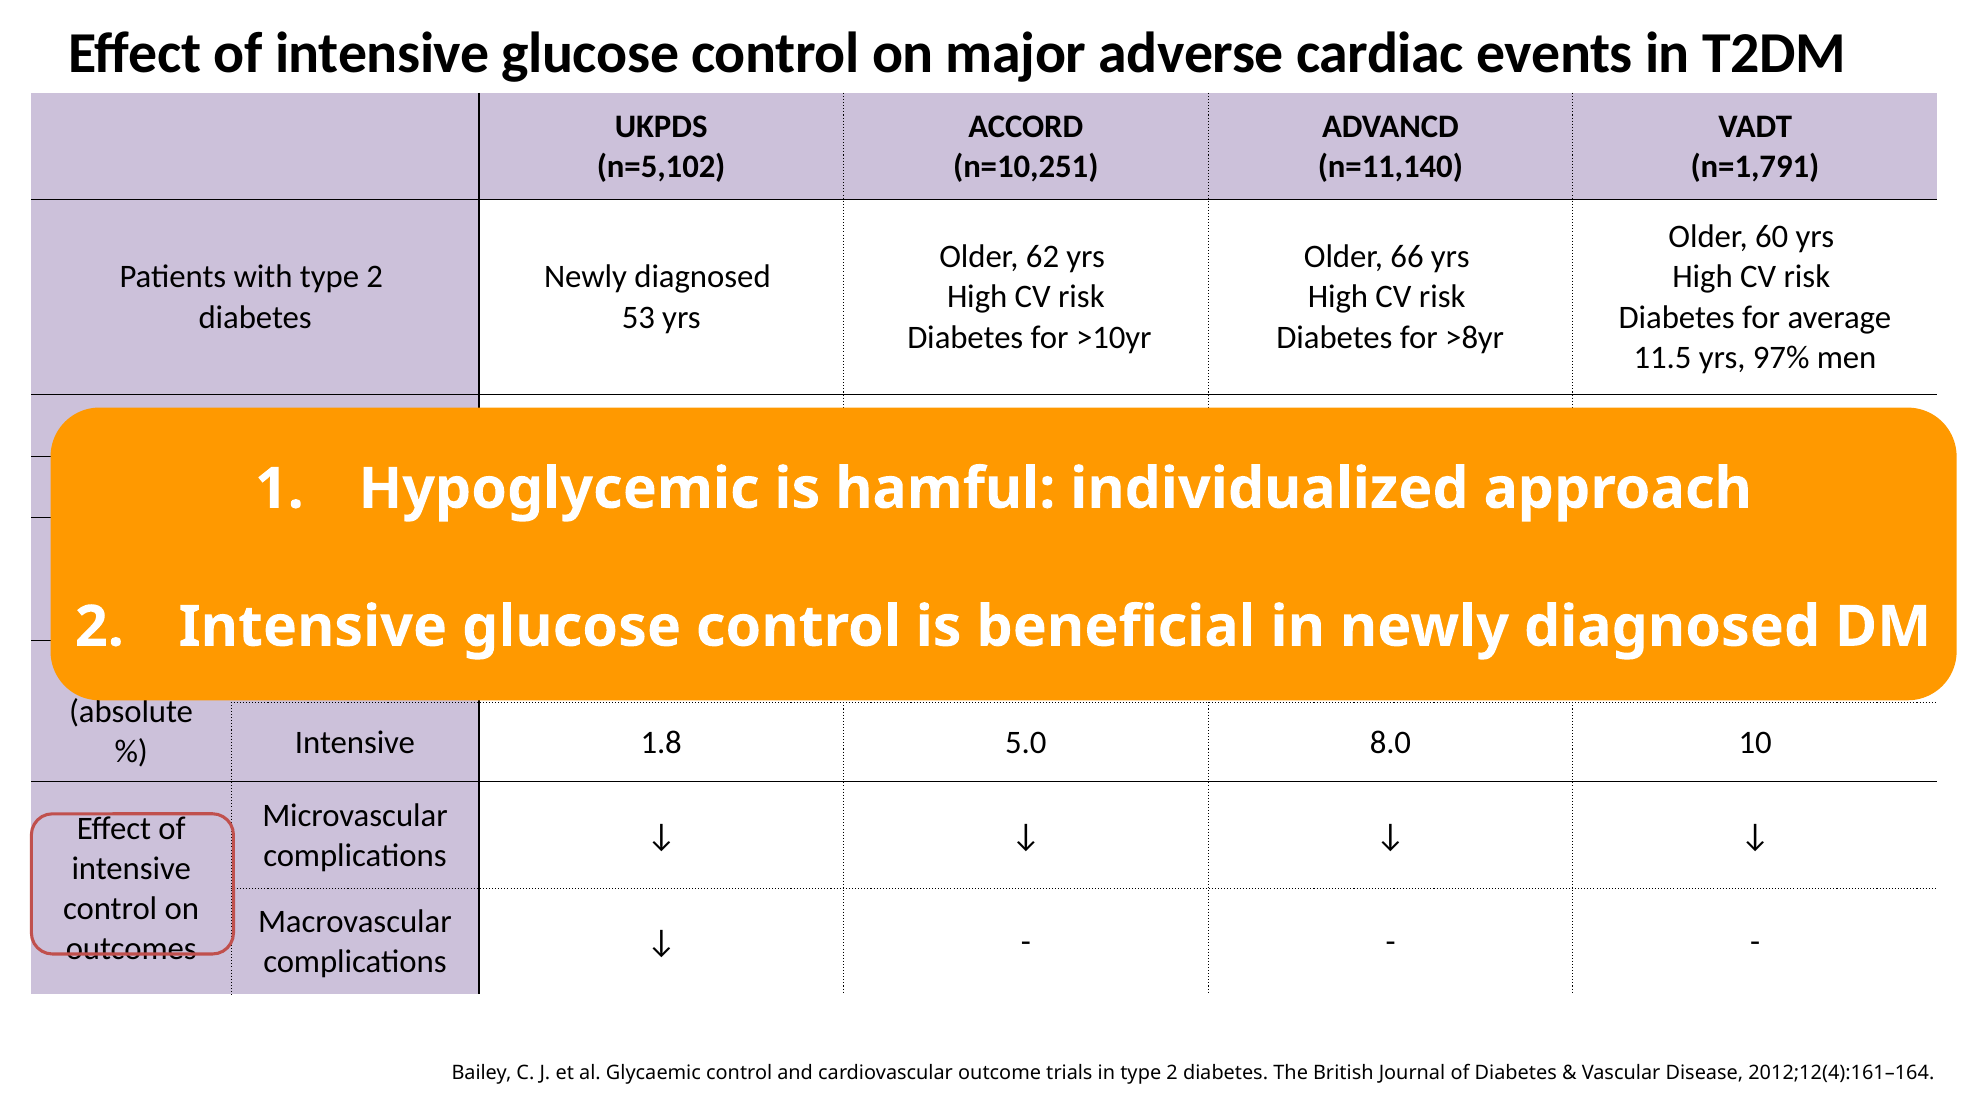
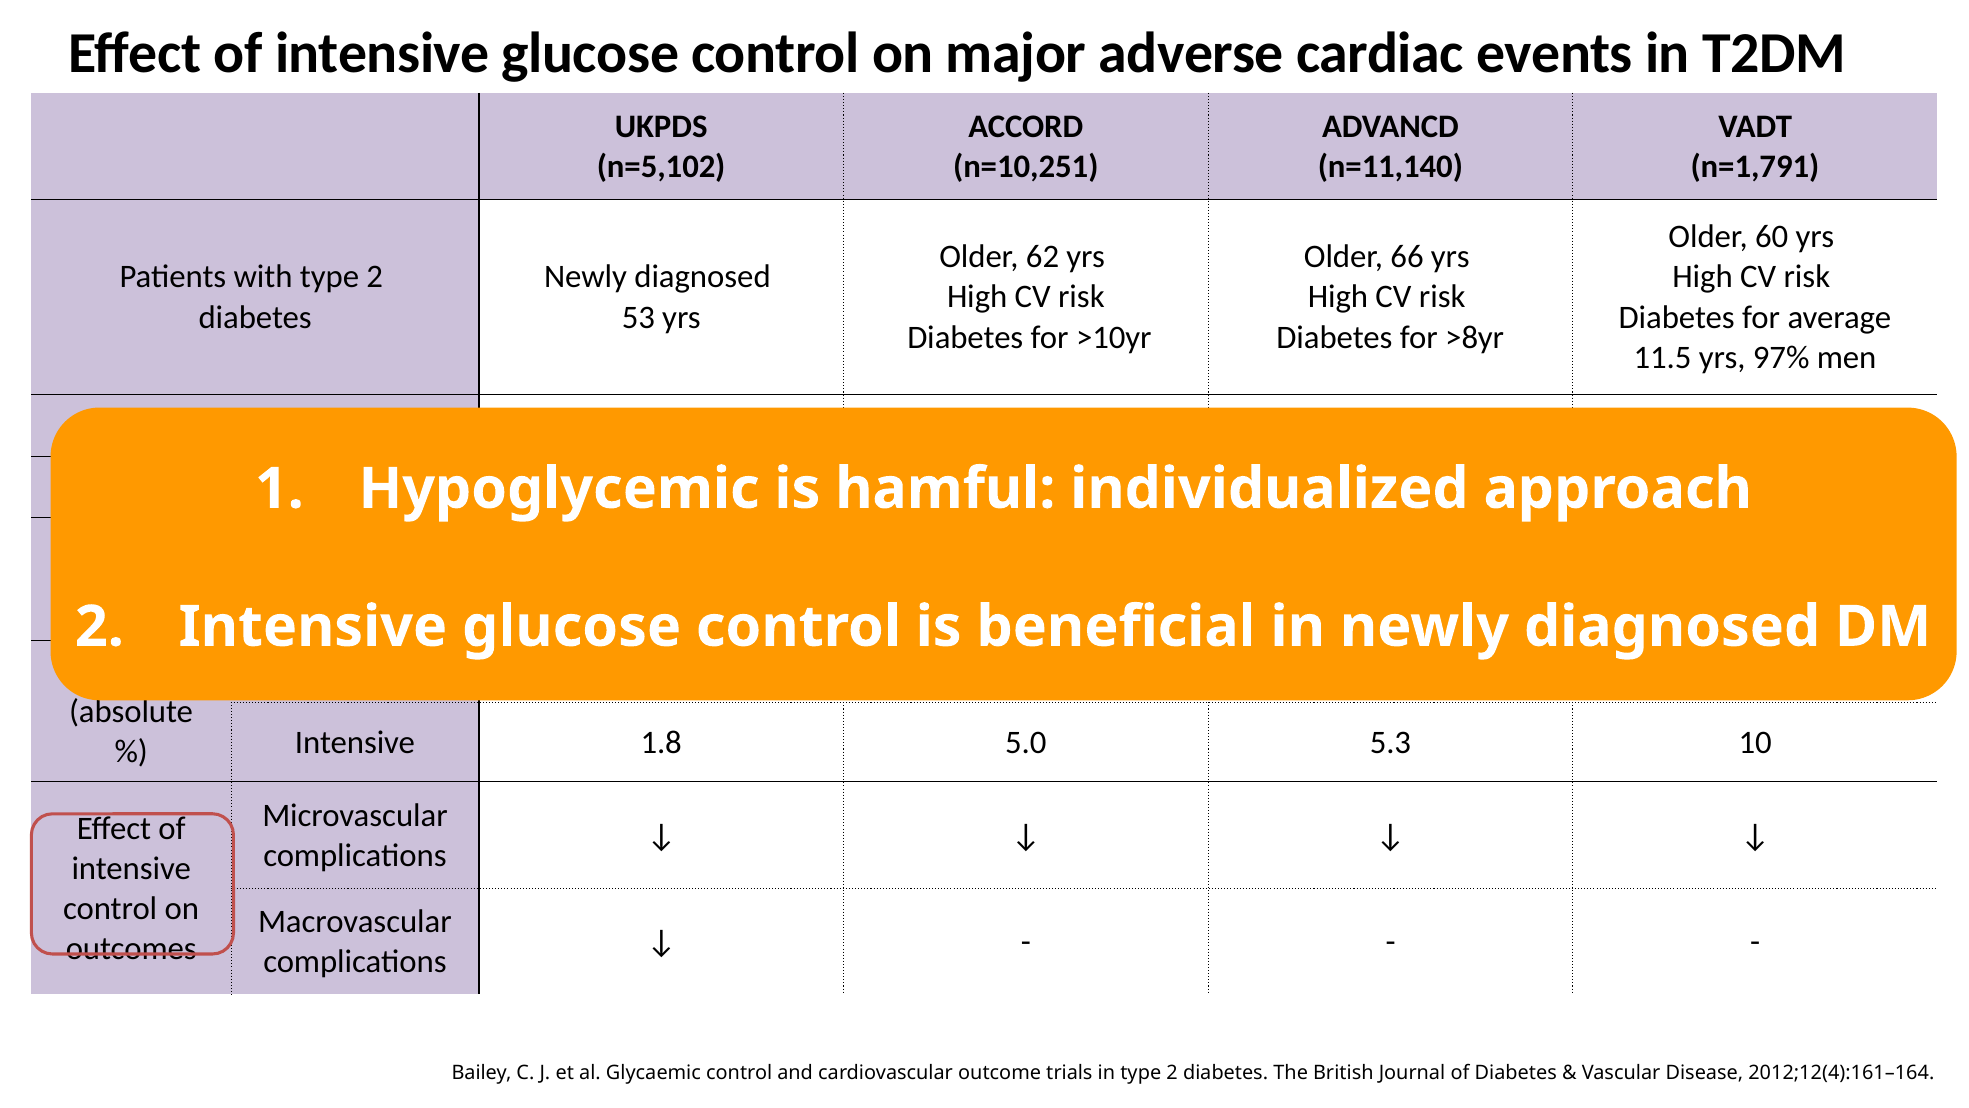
8.0: 8.0 -> 5.3
